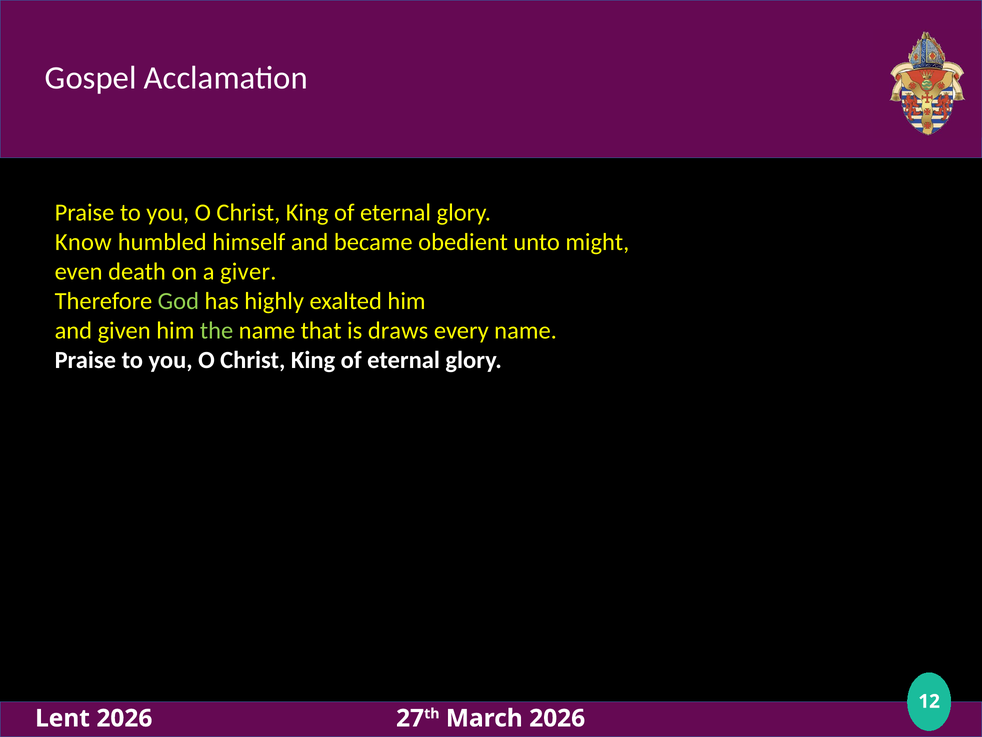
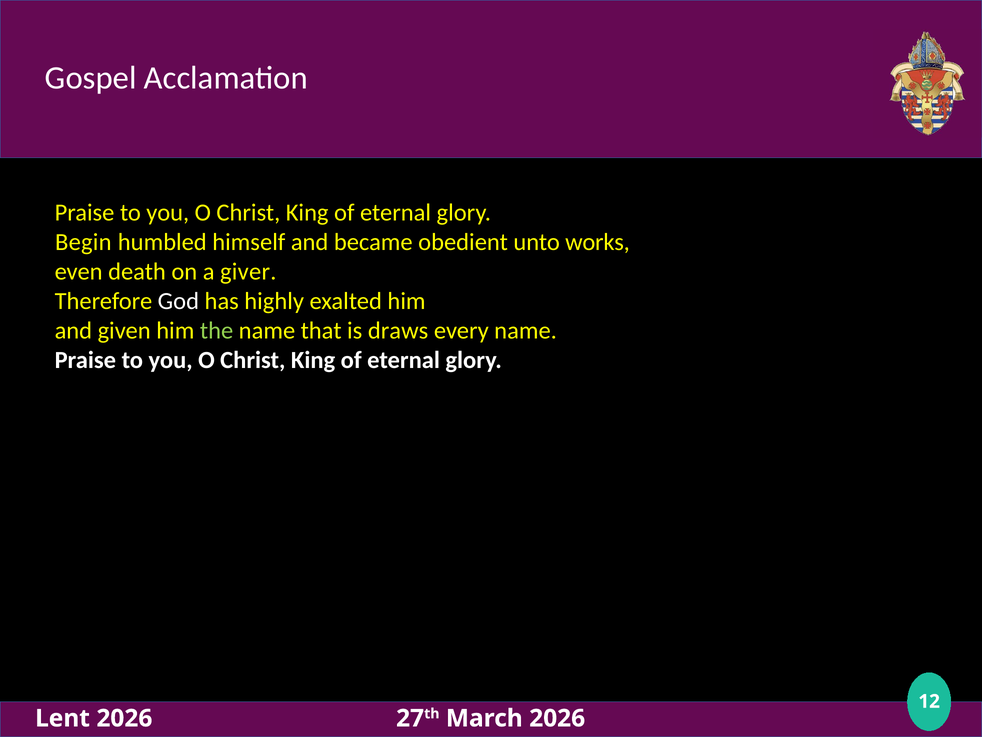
Know: Know -> Begin
might: might -> works
God colour: light green -> white
